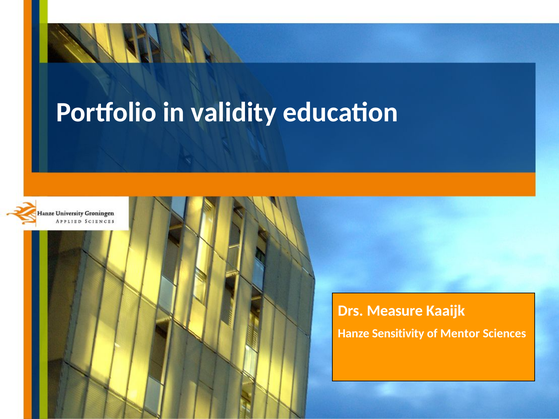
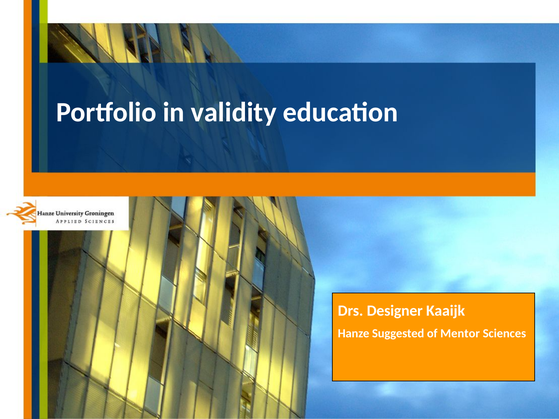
Measure: Measure -> Designer
Sensitivity: Sensitivity -> Suggested
